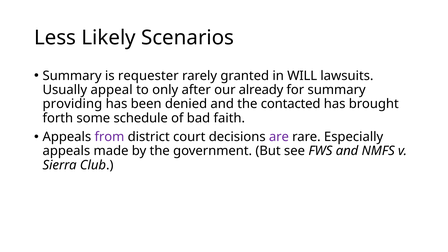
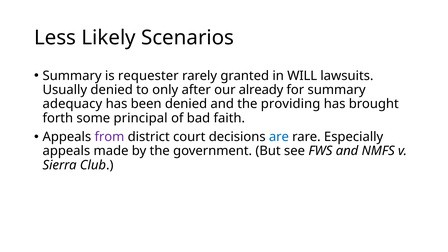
Usually appeal: appeal -> denied
providing: providing -> adequacy
contacted: contacted -> providing
schedule: schedule -> principal
are colour: purple -> blue
